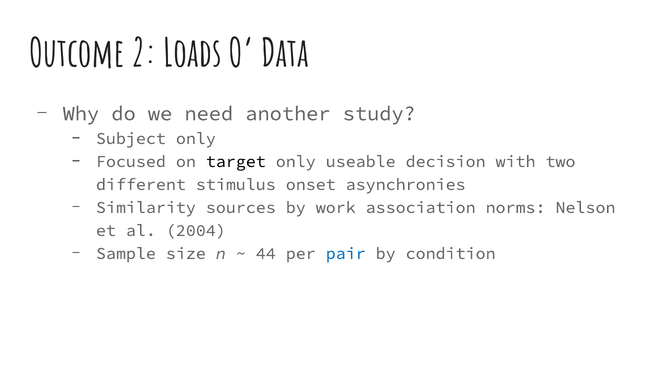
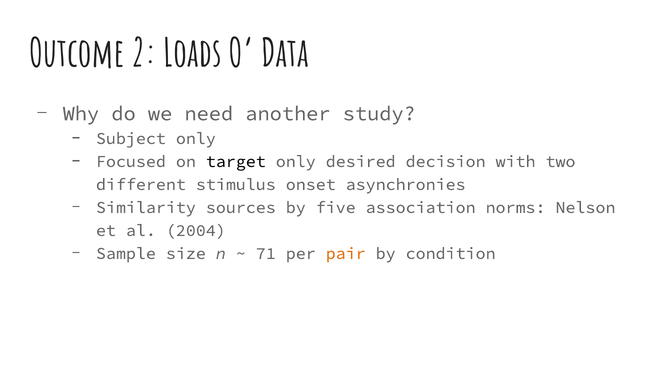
useable: useable -> desired
work: work -> five
44: 44 -> 71
pair colour: blue -> orange
